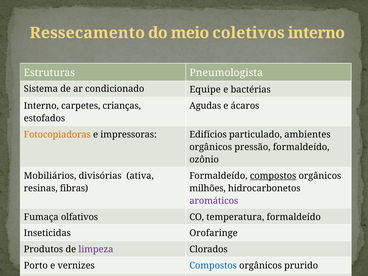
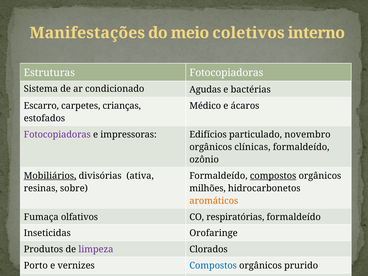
Ressecamento: Ressecamento -> Manifestações
Estruturas Pneumologista: Pneumologista -> Fotocopiadoras
Equipe: Equipe -> Agudas
Interno at (41, 106): Interno -> Escarro
Agudas: Agudas -> Médico
Fotocopiadoras at (57, 134) colour: orange -> purple
ambientes: ambientes -> novembro
pressão: pressão -> clínicas
Mobiliários underline: none -> present
resinas fibras: fibras -> sobre
aromáticos colour: purple -> orange
temperatura: temperatura -> respiratórias
